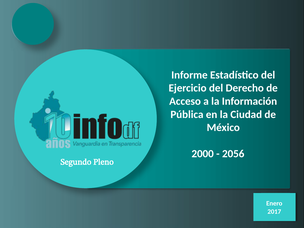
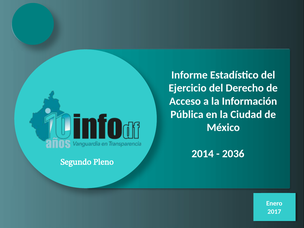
2000: 2000 -> 2014
2056: 2056 -> 2036
